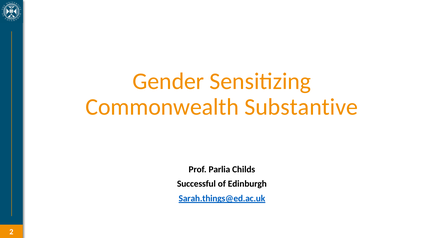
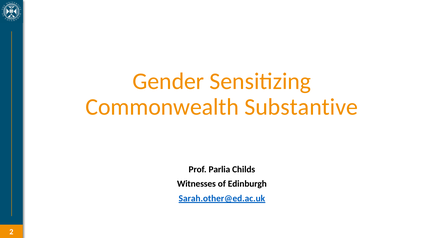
Successful: Successful -> Witnesses
Sarah.things@ed.ac.uk: Sarah.things@ed.ac.uk -> Sarah.other@ed.ac.uk
